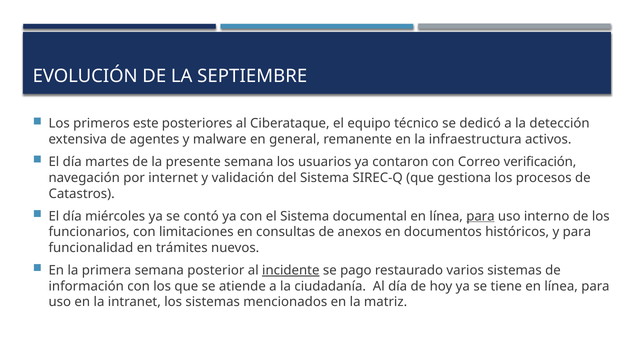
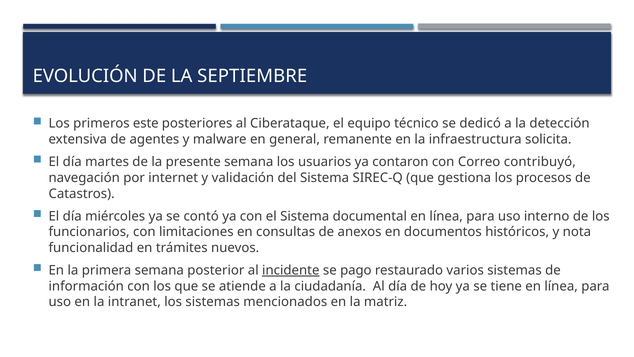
activos: activos -> solicita
verificación: verificación -> contribuyó
para at (480, 216) underline: present -> none
y para: para -> nota
